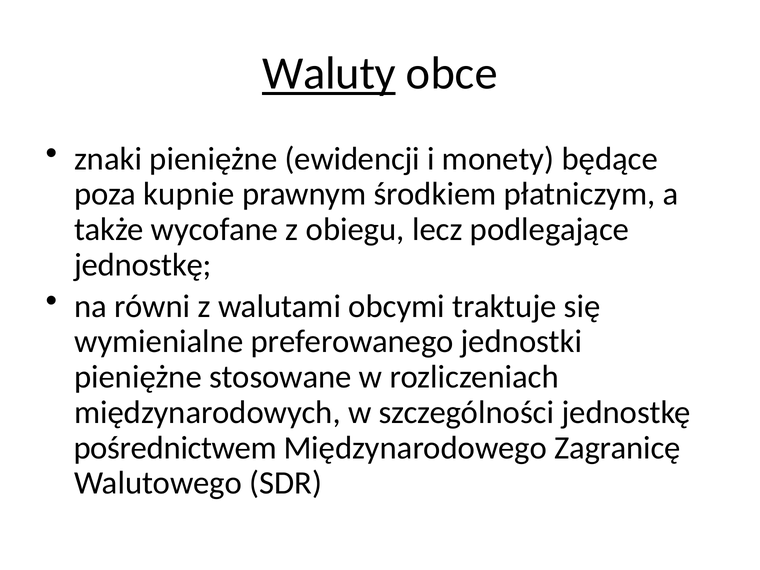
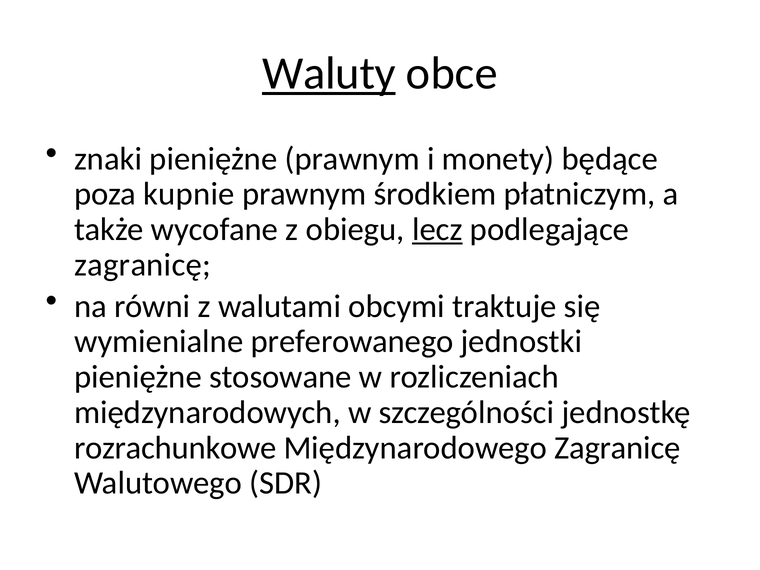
pieniężne ewidencji: ewidencji -> prawnym
lecz underline: none -> present
jednostkę at (143, 265): jednostkę -> zagranicę
pośrednictwem: pośrednictwem -> rozrachunkowe
